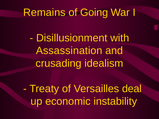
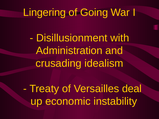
Remains: Remains -> Lingering
Assassination: Assassination -> Administration
